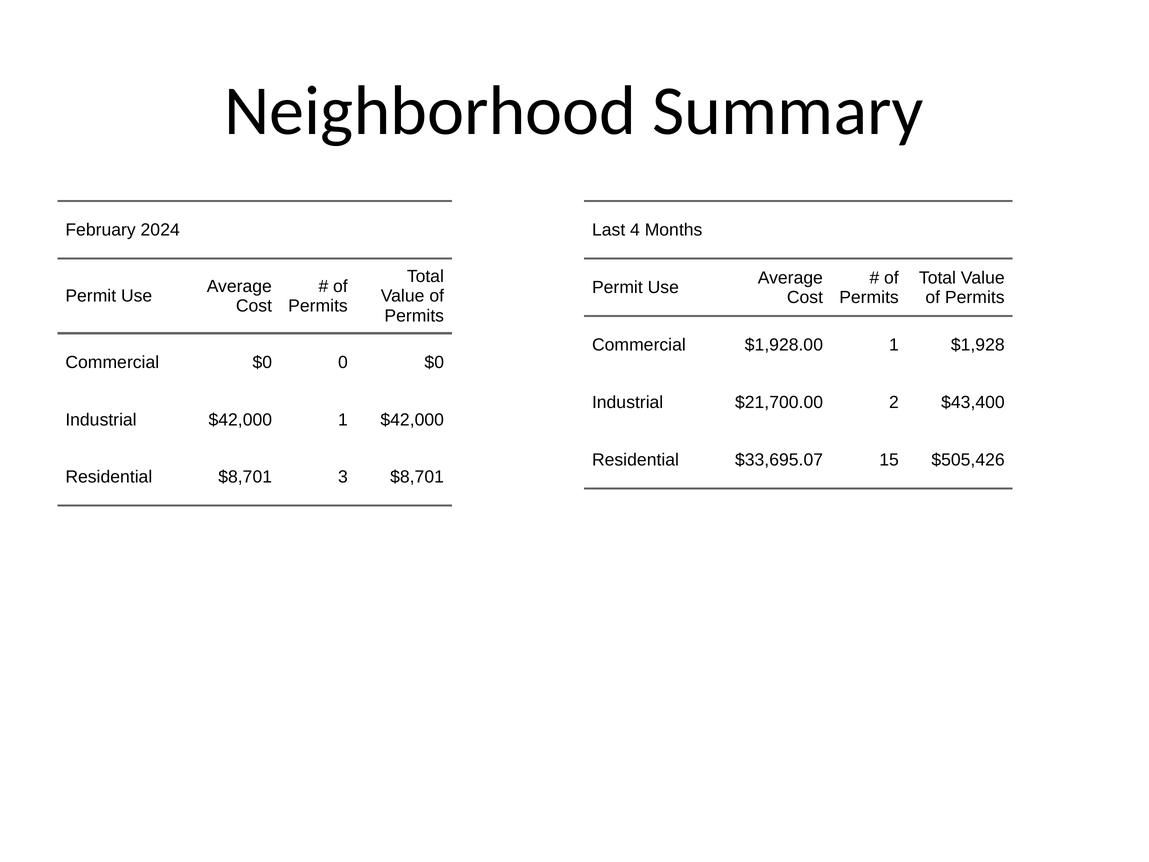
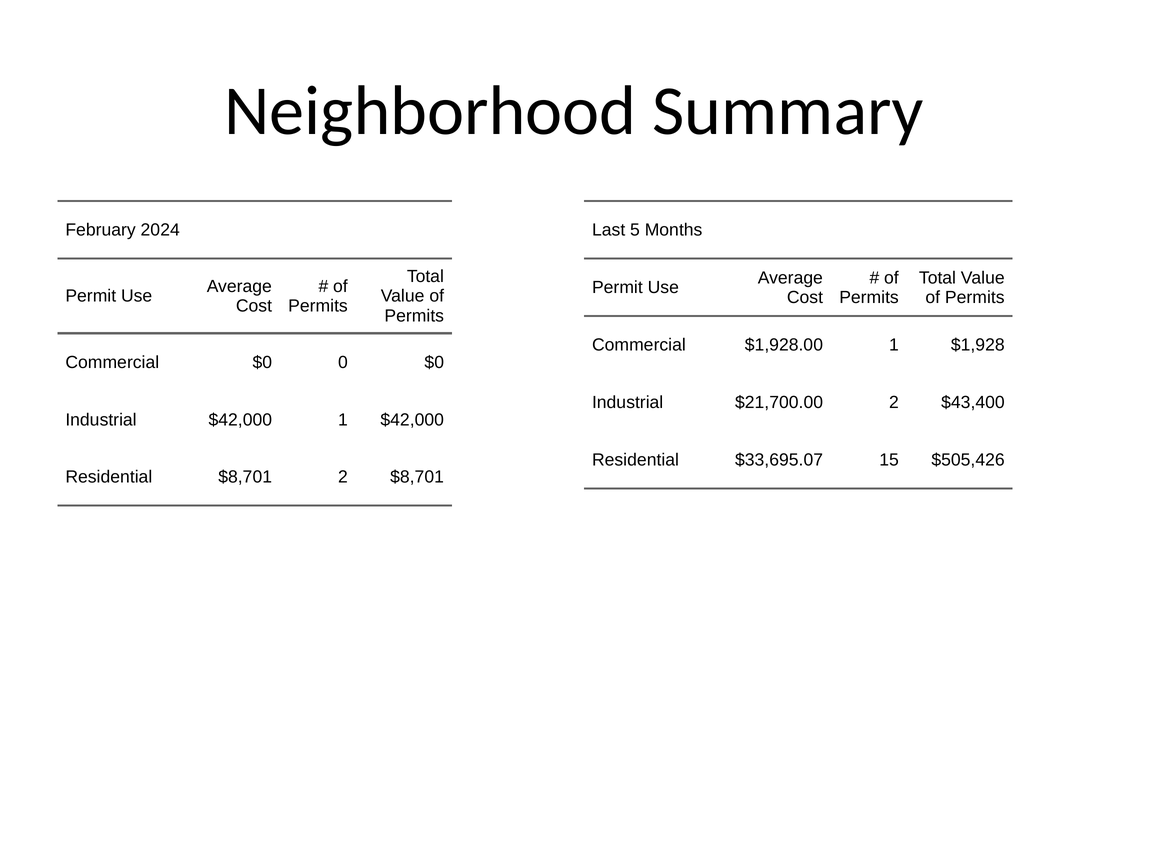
4: 4 -> 5
$8,701 3: 3 -> 2
